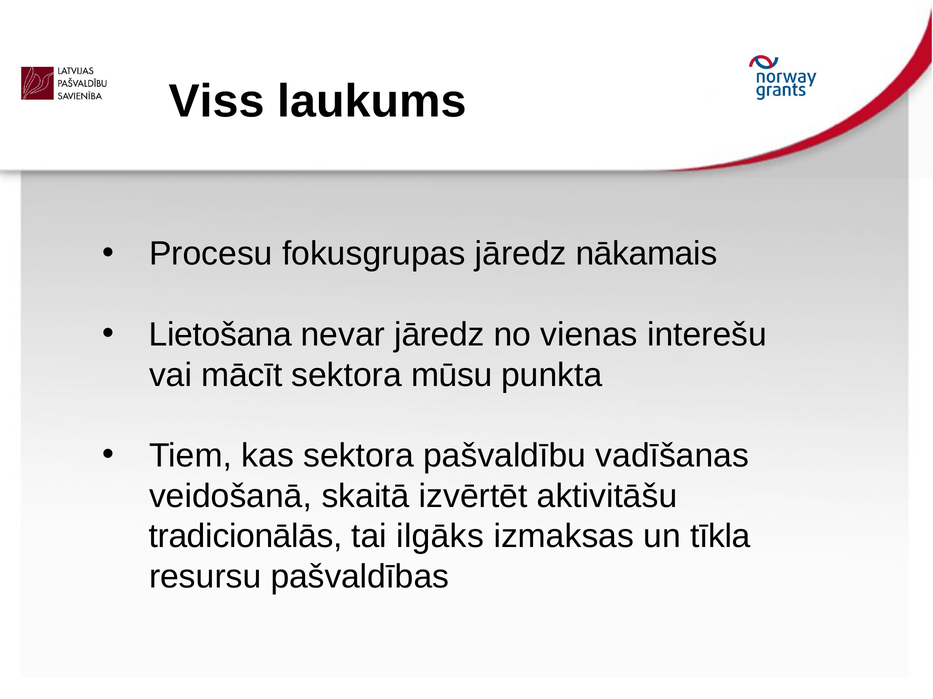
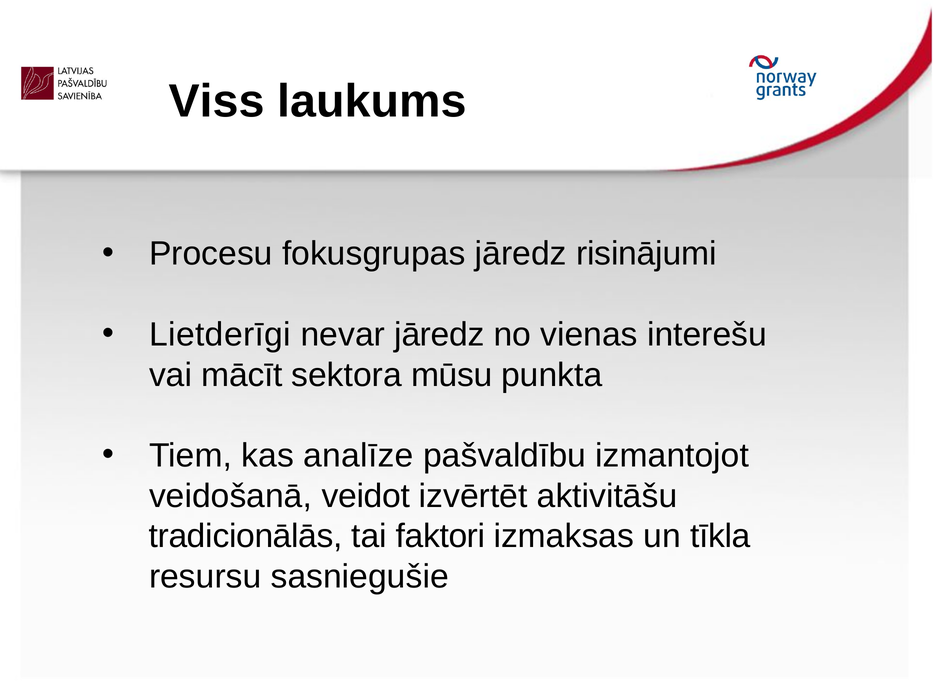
nākamais: nākamais -> risinājumi
Lietošana: Lietošana -> Lietderīgi
kas sektora: sektora -> analīze
vadīšanas: vadīšanas -> izmantojot
skaitā: skaitā -> veidot
ilgāks: ilgāks -> faktori
pašvaldības: pašvaldības -> sasniegušie
